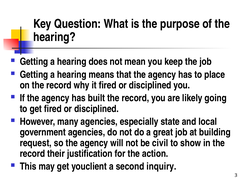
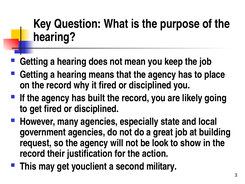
civil: civil -> look
inquiry: inquiry -> military
